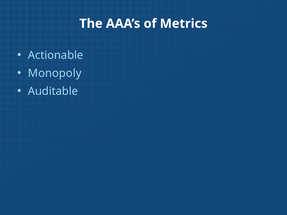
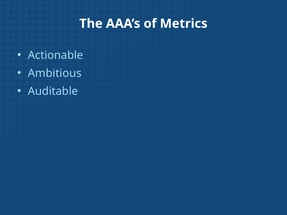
Monopoly: Monopoly -> Ambitious
